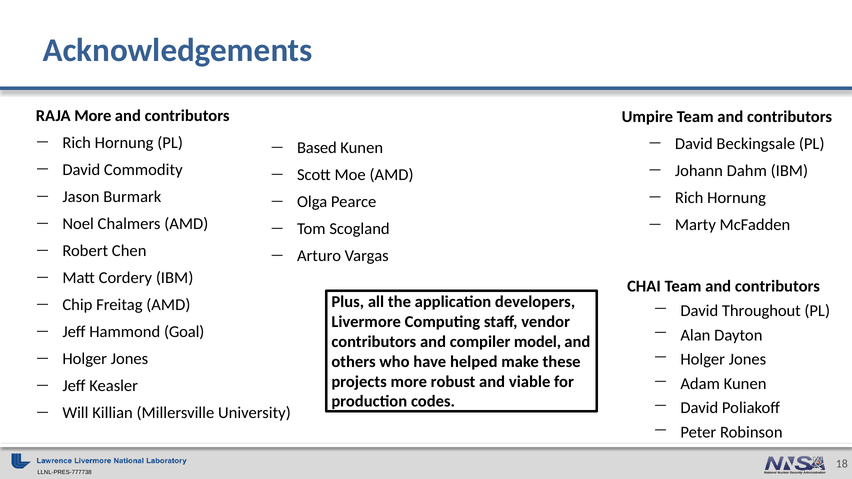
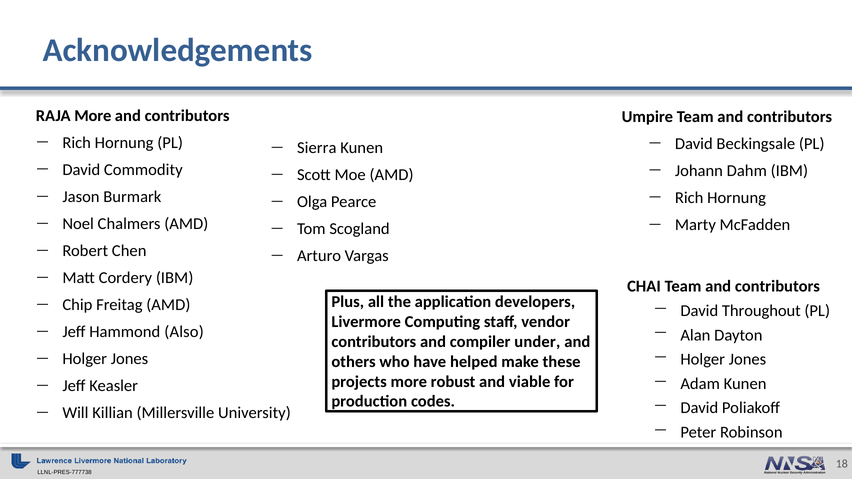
Based: Based -> Sierra
Goal: Goal -> Also
model: model -> under
